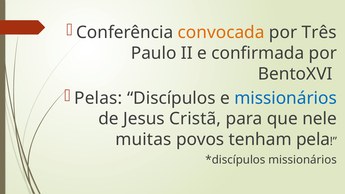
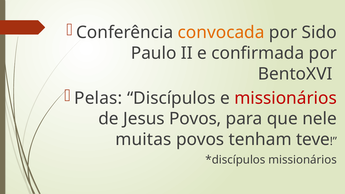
Três: Três -> Sido
missionários at (286, 98) colour: blue -> red
Jesus Cristã: Cristã -> Povos
pela: pela -> teve
